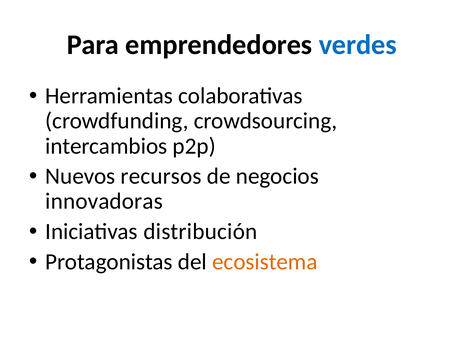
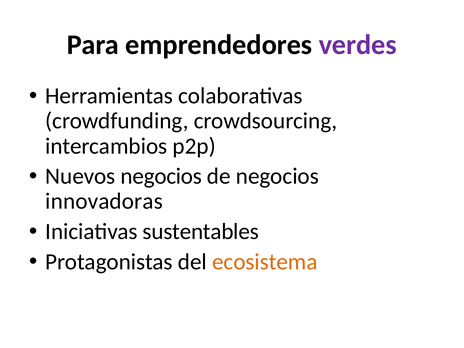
verdes colour: blue -> purple
Nuevos recursos: recursos -> negocios
distribución: distribución -> sustentables
